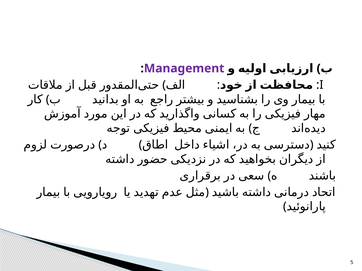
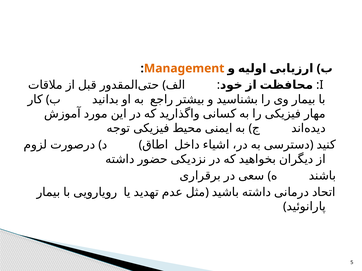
Management colour: purple -> orange
